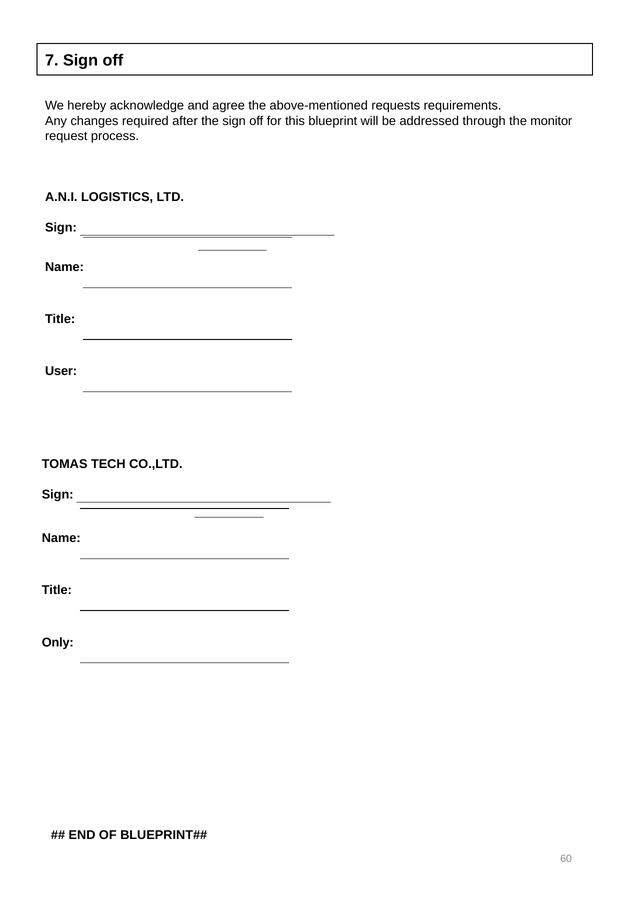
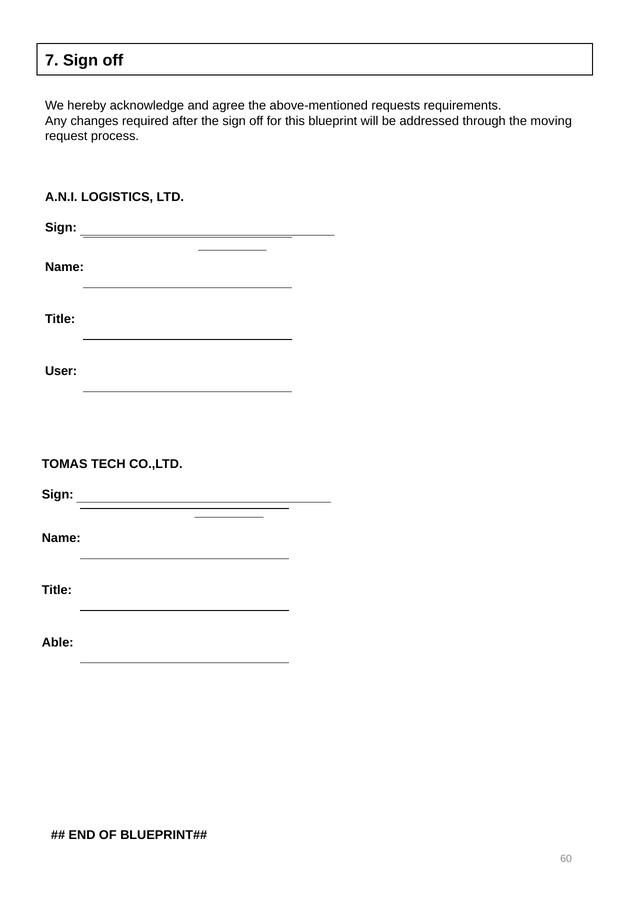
monitor: monitor -> moving
Only: Only -> Able
